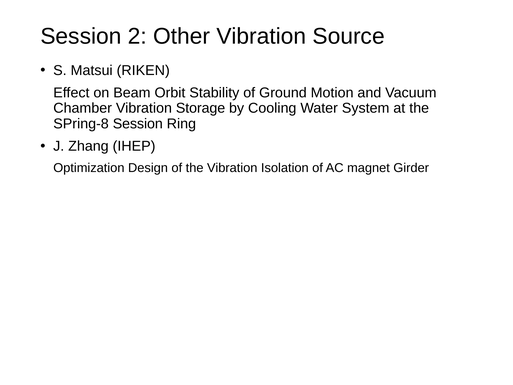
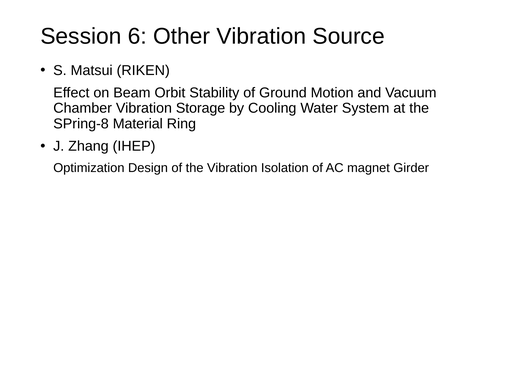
2: 2 -> 6
SPring-8 Session: Session -> Material
